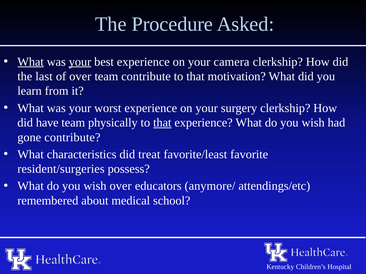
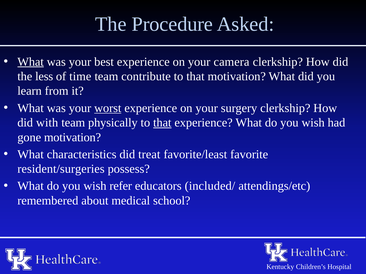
your at (80, 62) underline: present -> none
last: last -> less
of over: over -> time
worst underline: none -> present
have: have -> with
gone contribute: contribute -> motivation
wish over: over -> refer
anymore/: anymore/ -> included/
